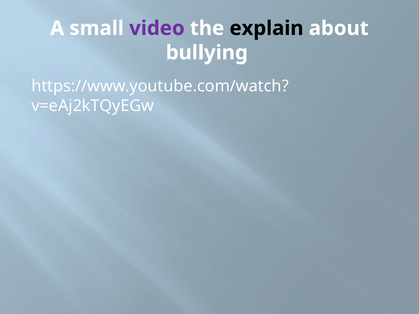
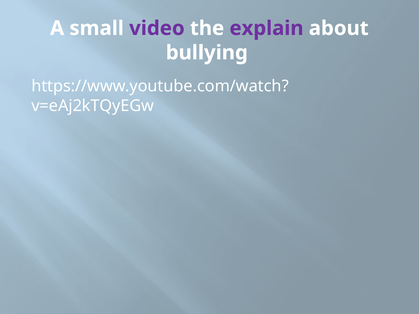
explain colour: black -> purple
